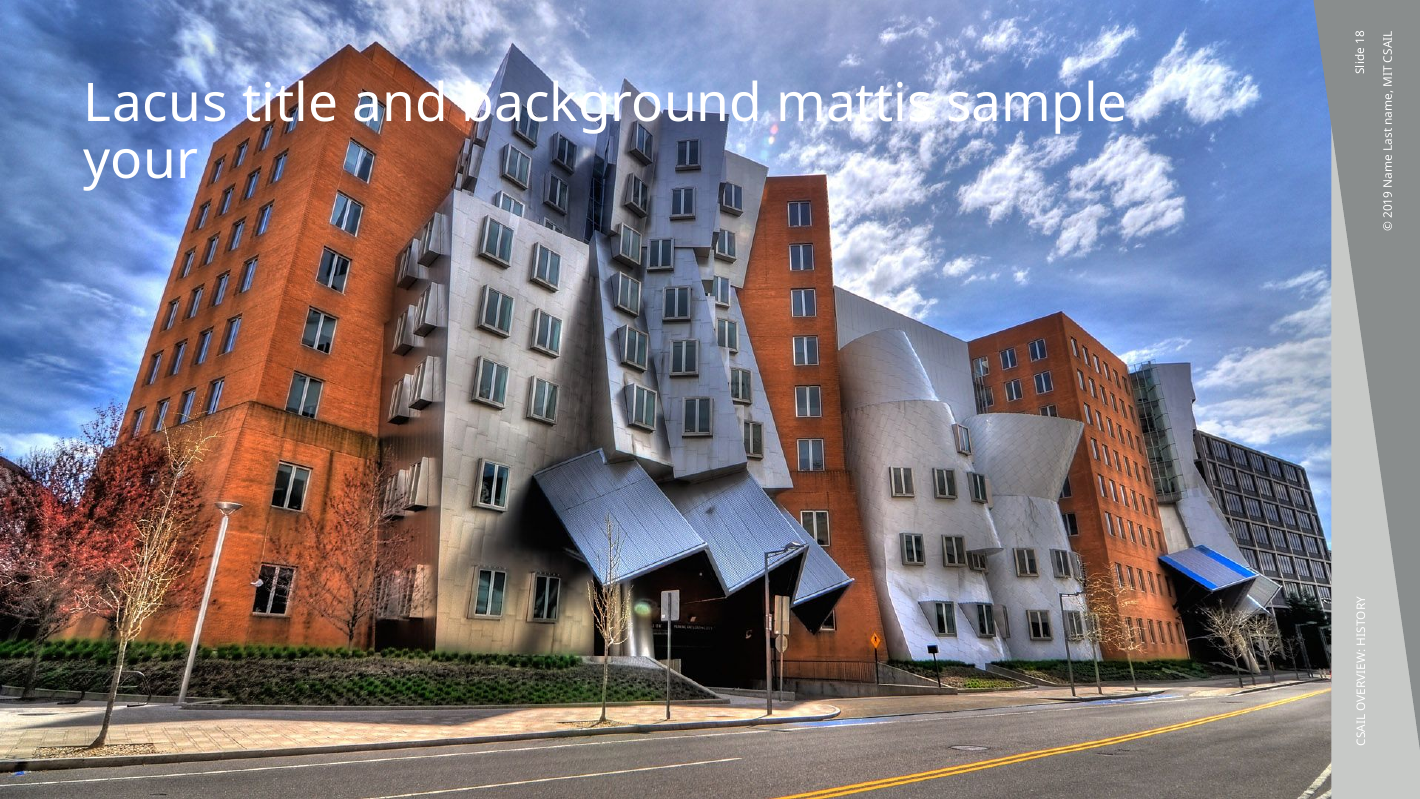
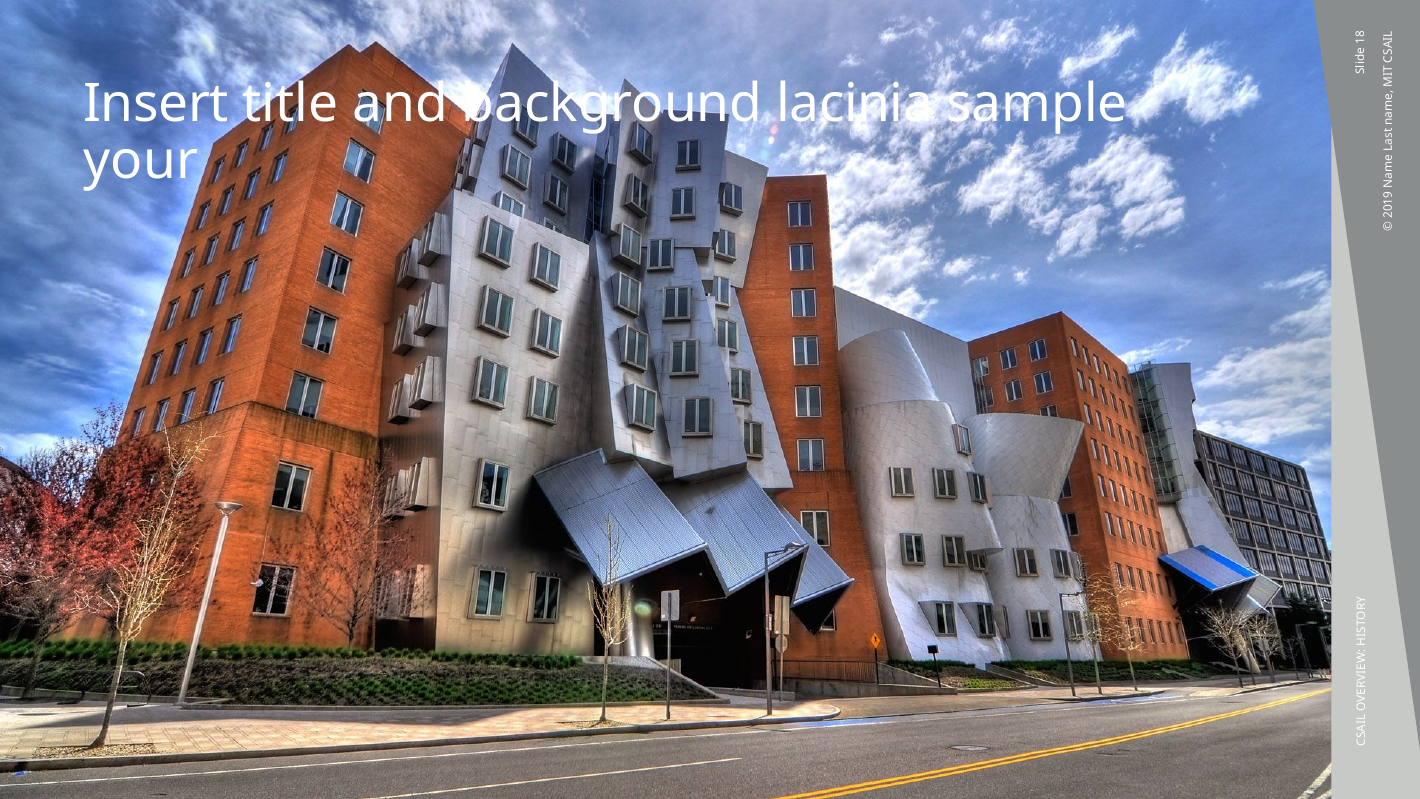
Lacus: Lacus -> Insert
mattis: mattis -> lacinia
